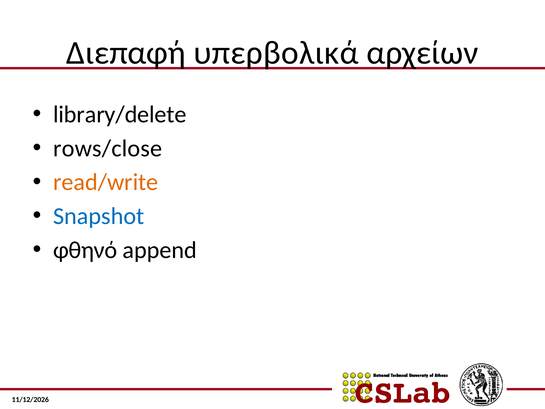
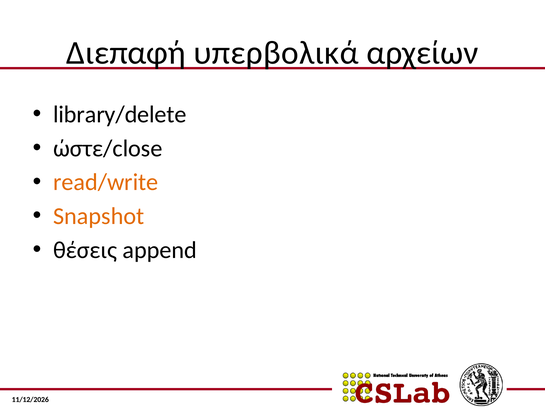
rows/close: rows/close -> ώστε/close
Snapshot colour: blue -> orange
φθηνό: φθηνό -> θέσεις
